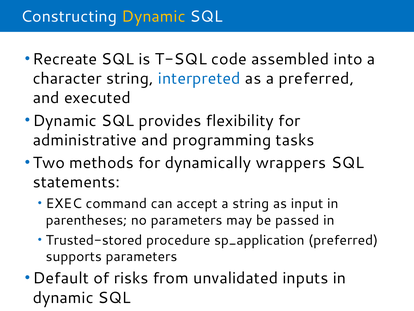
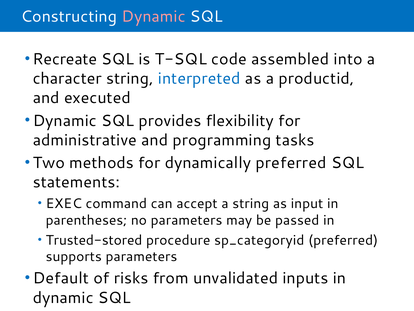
Dynamic at (153, 16) colour: yellow -> pink
a preferred: preferred -> productid
dynamically wrappers: wrappers -> preferred
sp_application: sp_application -> sp_categoryid
